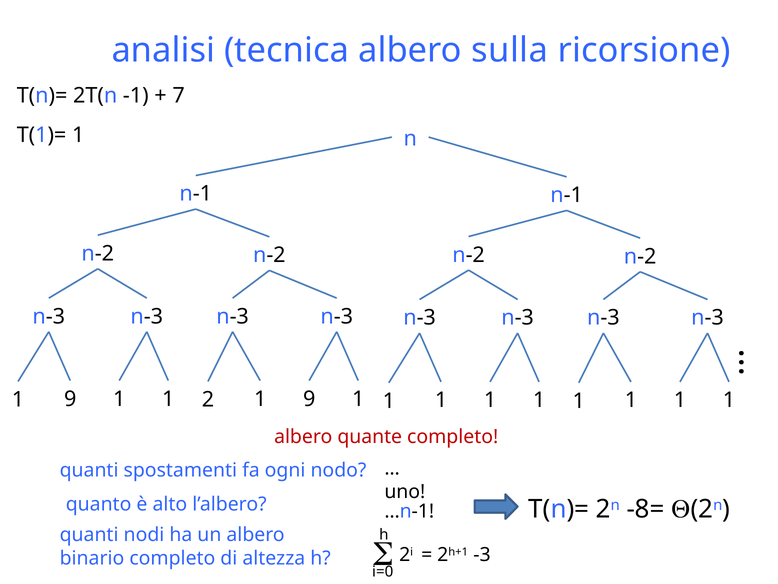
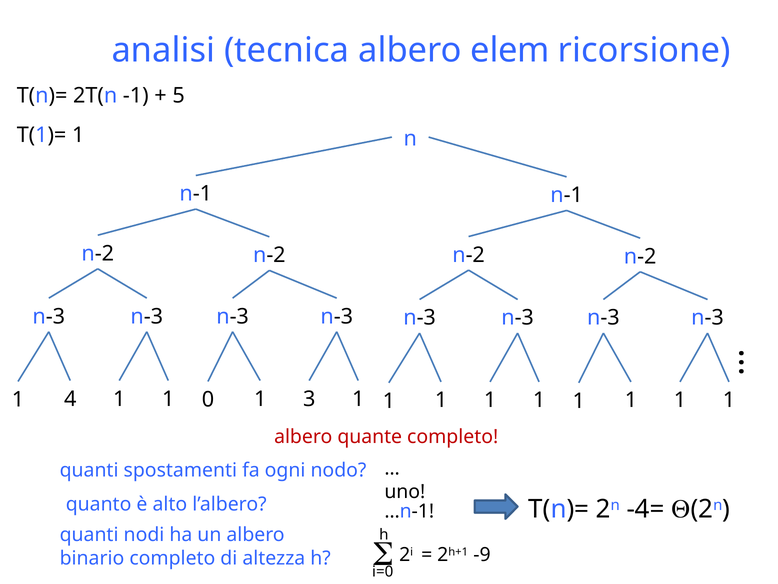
sulla: sulla -> elem
7: 7 -> 5
9 at (70, 399): 9 -> 4
2: 2 -> 0
9 at (309, 399): 9 -> 3
-8=: -8= -> -4=
-3: -3 -> -9
